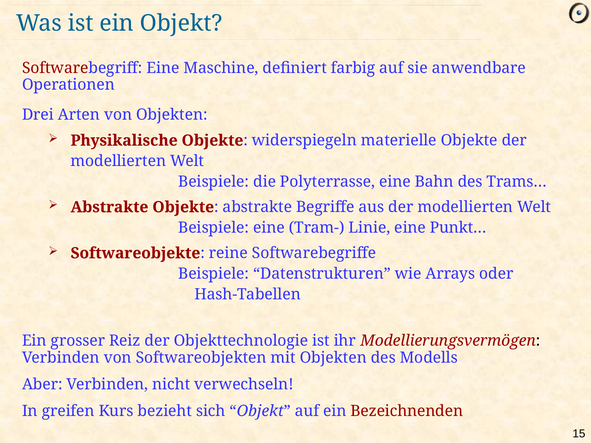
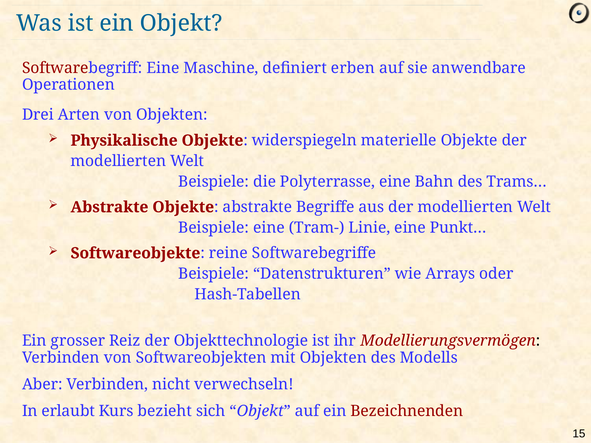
farbig: farbig -> erben
greifen: greifen -> erlaubt
